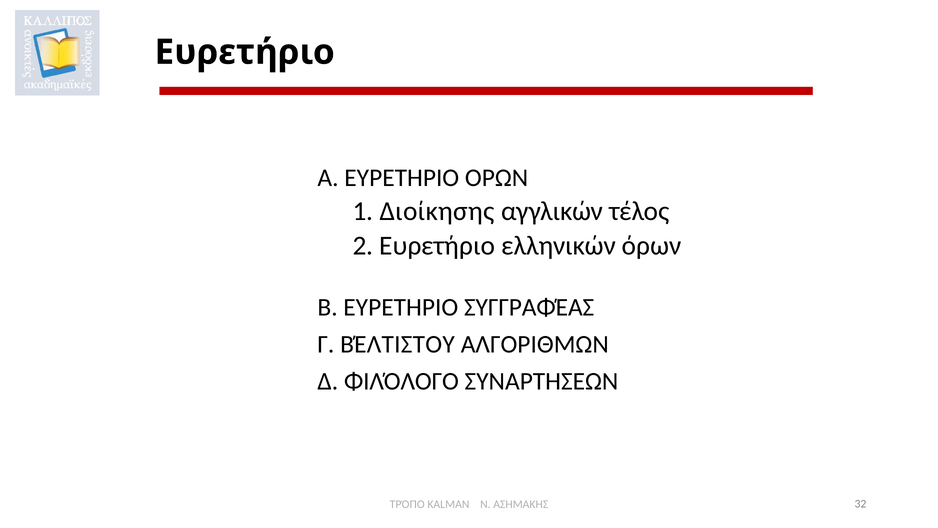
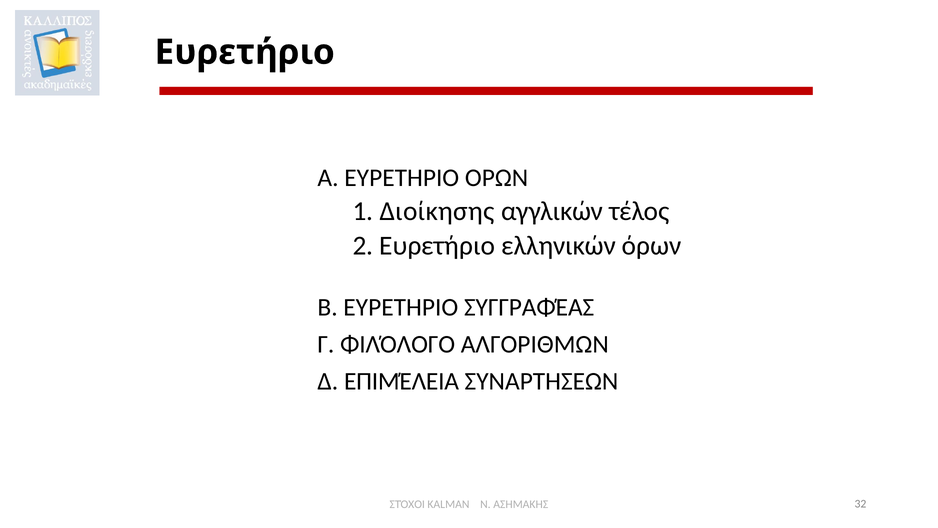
ΒΈΛΤΙΣΤΟΥ: ΒΈΛΤΙΣΤΟΥ -> ΦΙΛΌΛΟΓΟ
ΦΙΛΌΛΟΓΟ: ΦΙΛΌΛΟΓΟ -> ΕΠΙΜΈΛΕΙΑ
ΤΡΌΠΟ: ΤΡΌΠΟ -> ΣΤΌΧΟΙ
